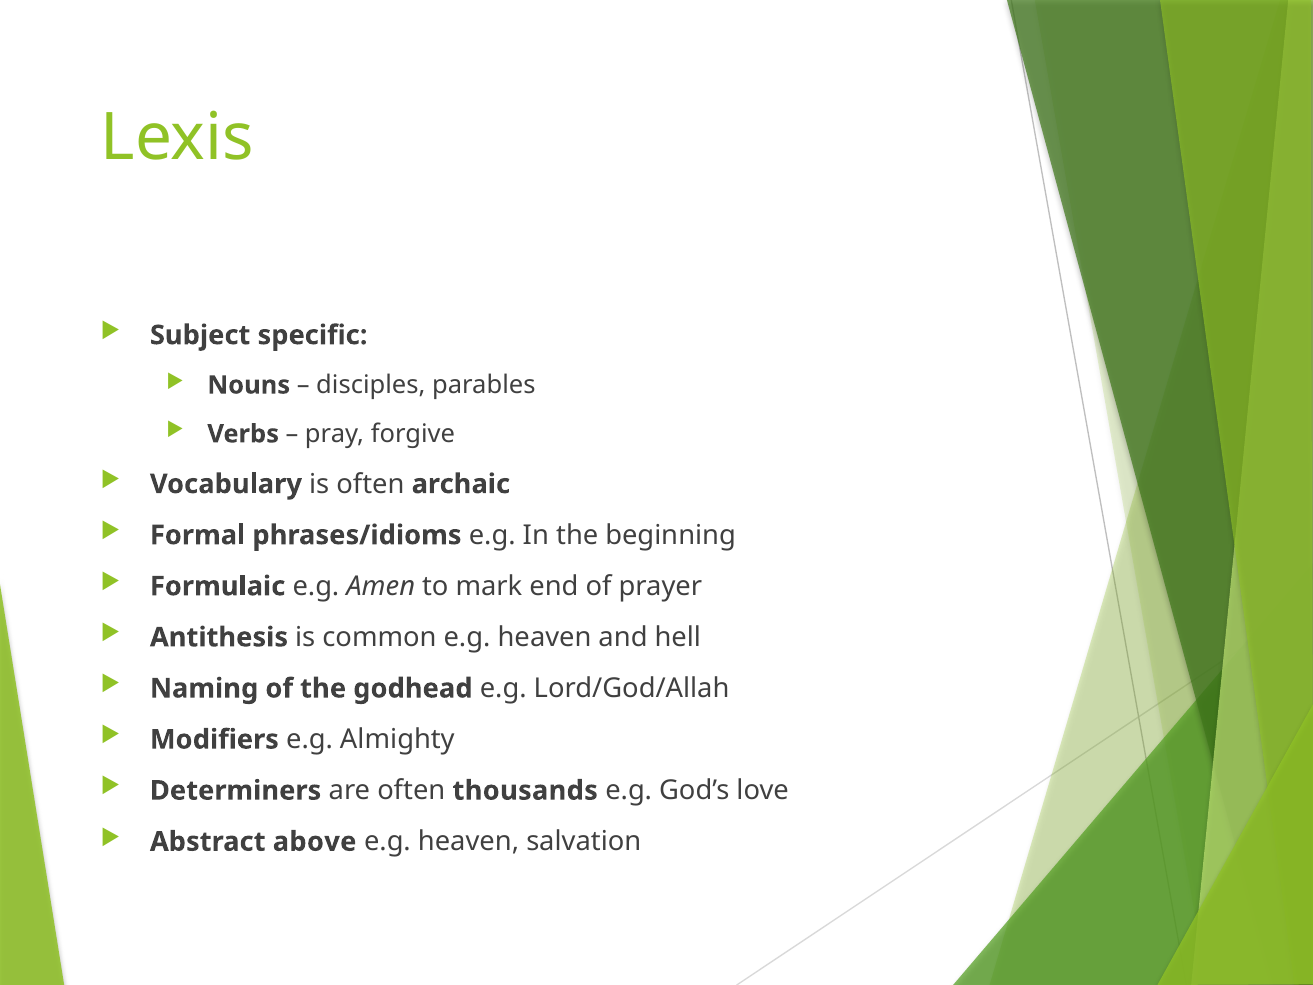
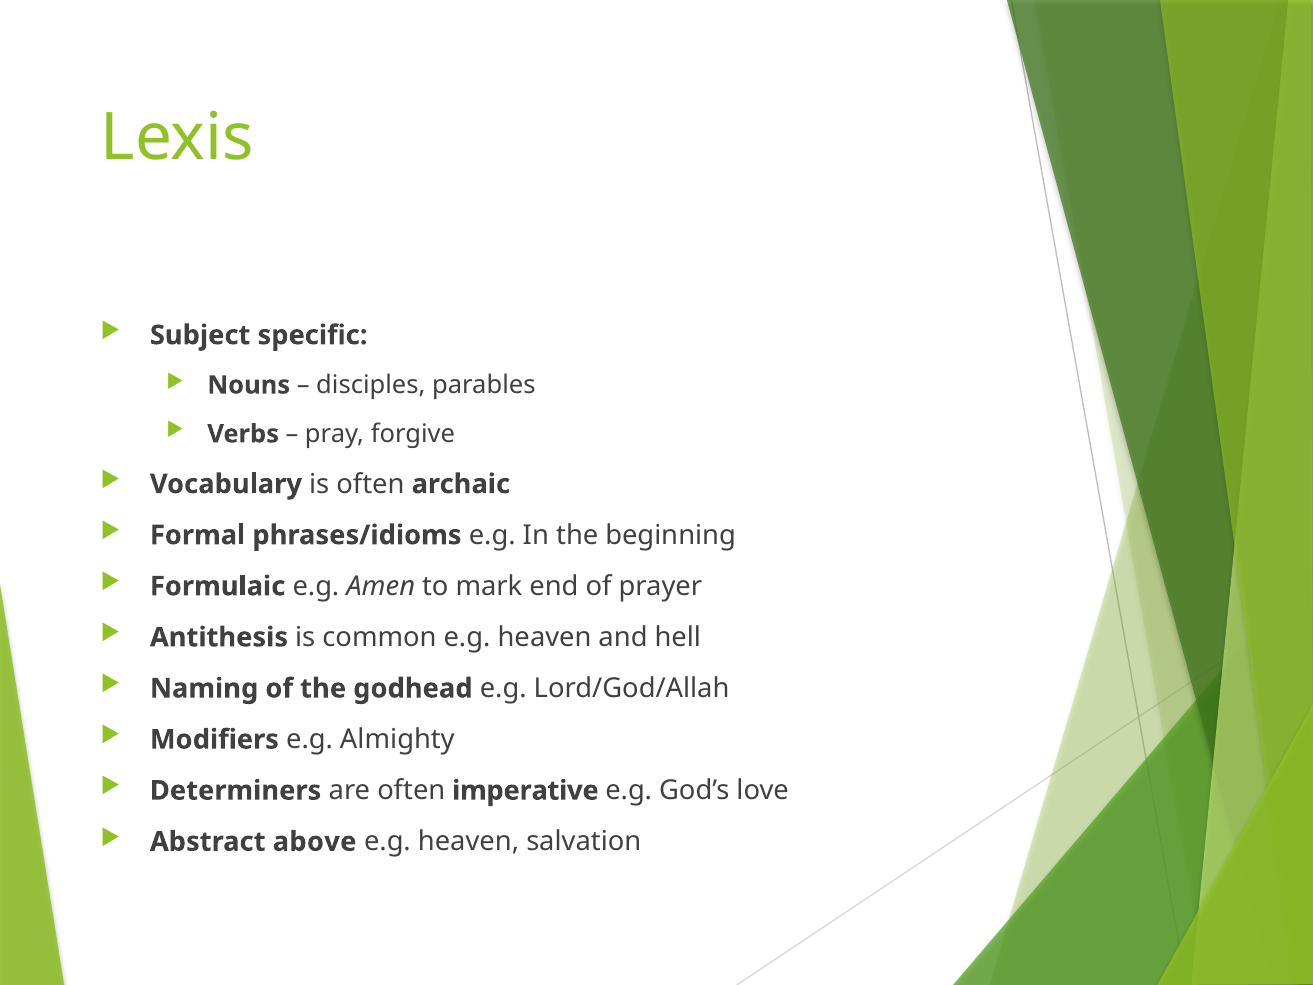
thousands: thousands -> imperative
